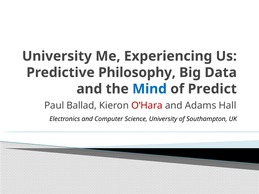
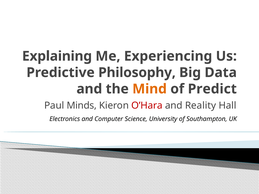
University at (57, 56): University -> Explaining
Mind colour: blue -> orange
Ballad: Ballad -> Minds
Adams: Adams -> Reality
